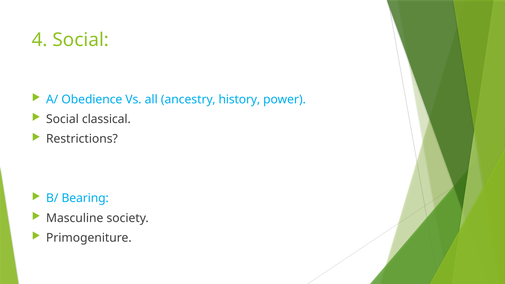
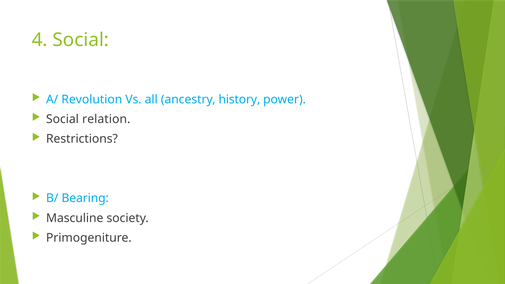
Obedience: Obedience -> Revolution
classical: classical -> relation
